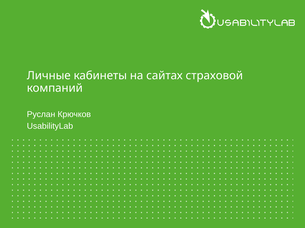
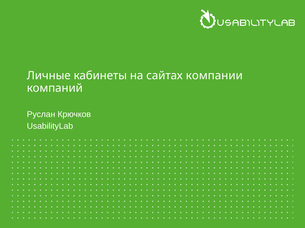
страховой: страховой -> компании
